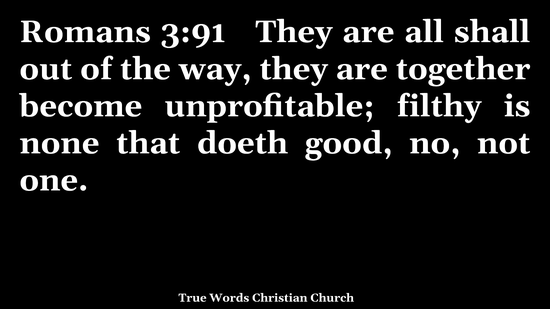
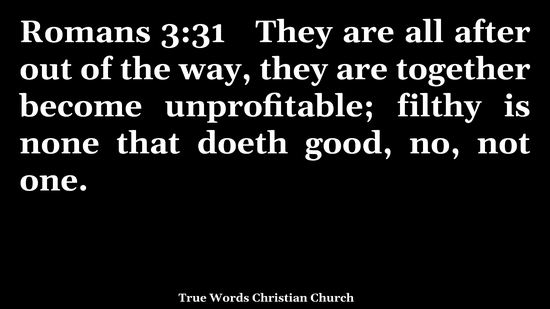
3:91: 3:91 -> 3:31
shall: shall -> after
